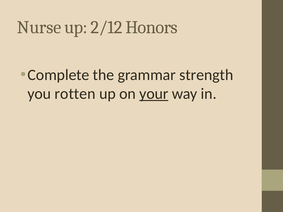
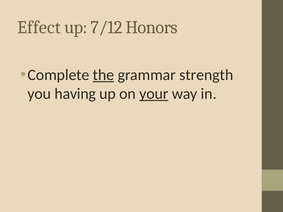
Nurse: Nurse -> Effect
2/12: 2/12 -> 7/12
the underline: none -> present
rotten: rotten -> having
